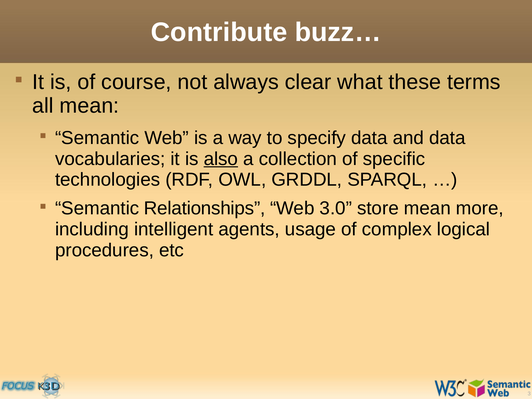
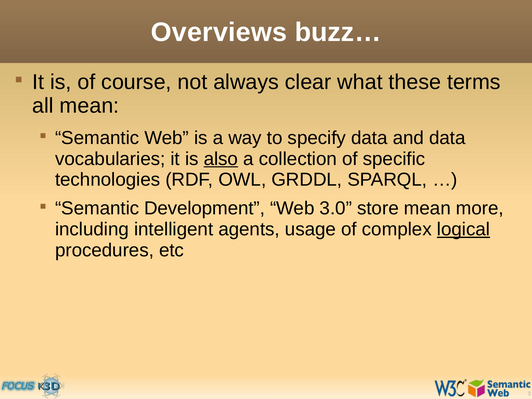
Contribute: Contribute -> Overviews
Relationships: Relationships -> Development
logical underline: none -> present
